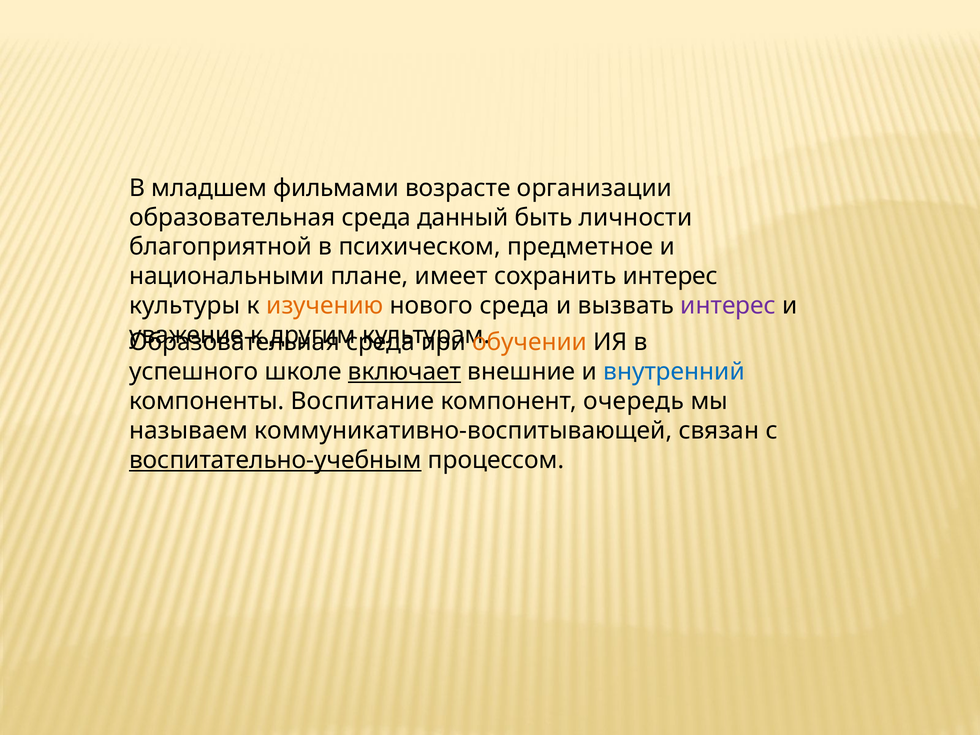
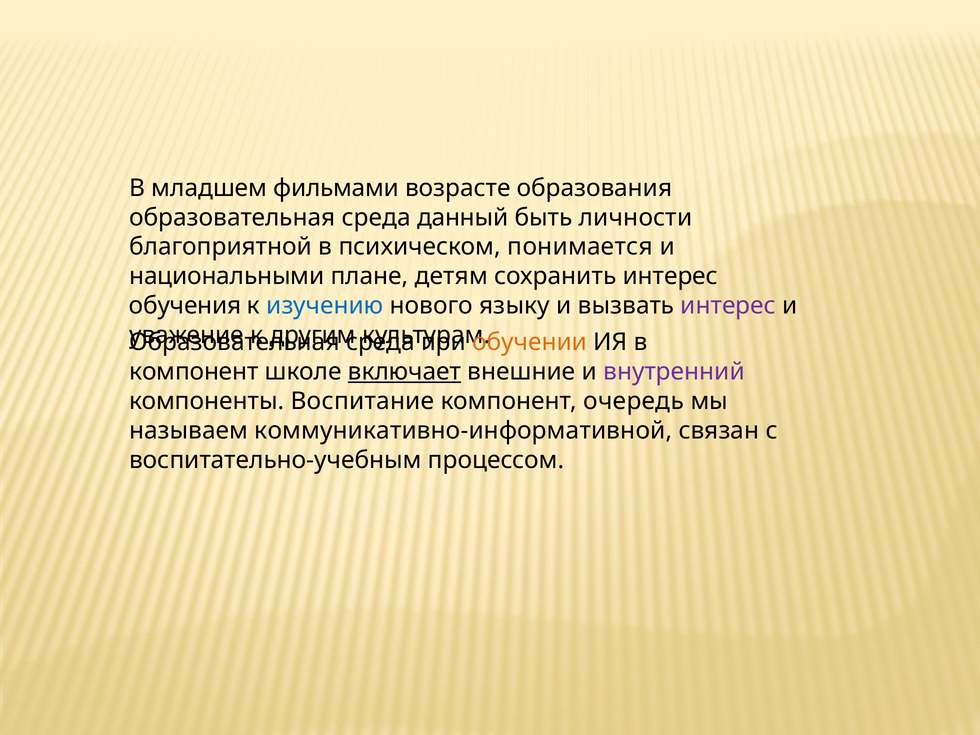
организации: организации -> образования
предметное: предметное -> понимается
имеет: имеет -> детям
культуры: культуры -> обучения
изучению colour: orange -> blue
нового среда: среда -> языку
успешного at (194, 372): успешного -> компонент
внутренний colour: blue -> purple
коммуникативно-воспитывающей: коммуникативно-воспитывающей -> коммуникативно-информативной
воспитательно-учебным underline: present -> none
